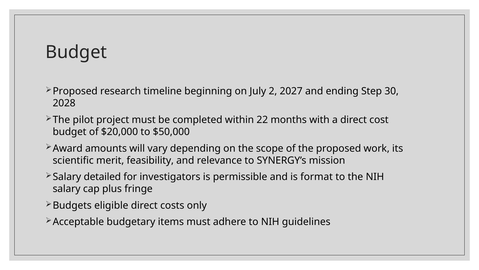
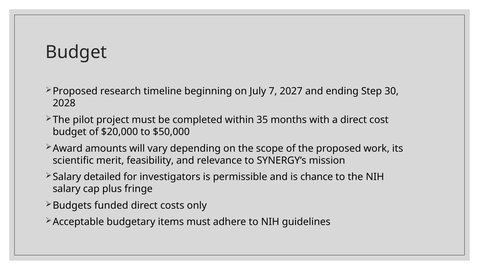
2: 2 -> 7
22: 22 -> 35
format: format -> chance
eligible: eligible -> funded
